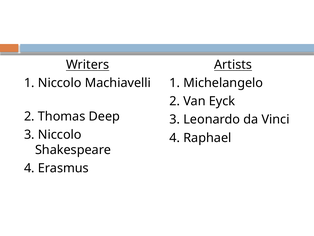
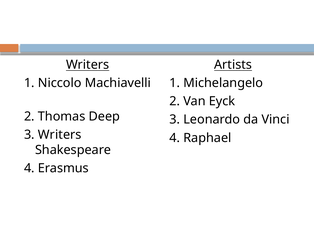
3 Niccolo: Niccolo -> Writers
